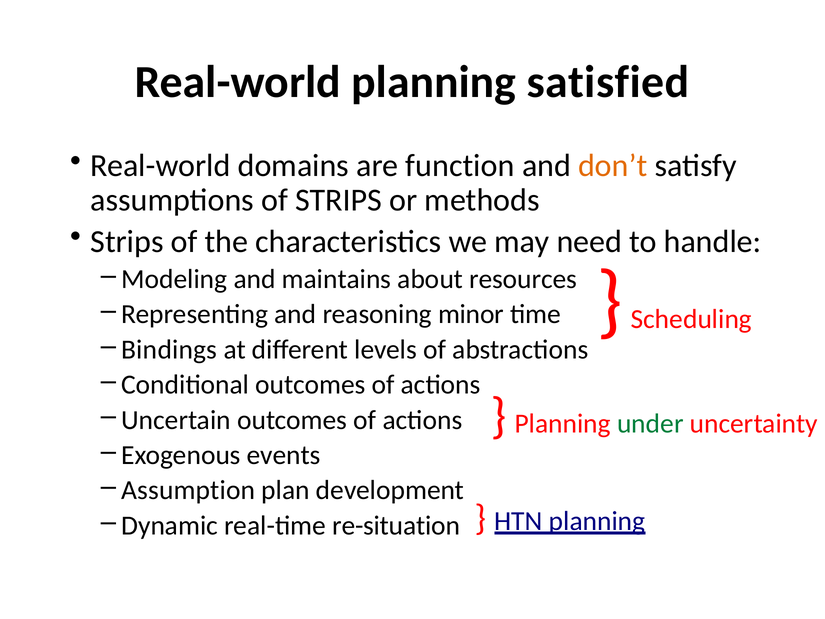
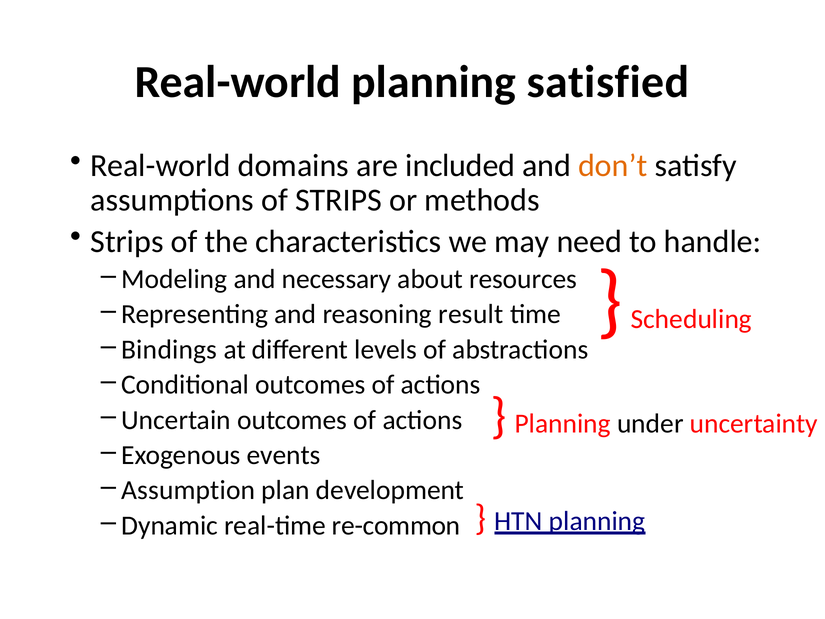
function: function -> included
maintains: maintains -> necessary
minor: minor -> result
under colour: green -> black
re-situation: re-situation -> re-common
